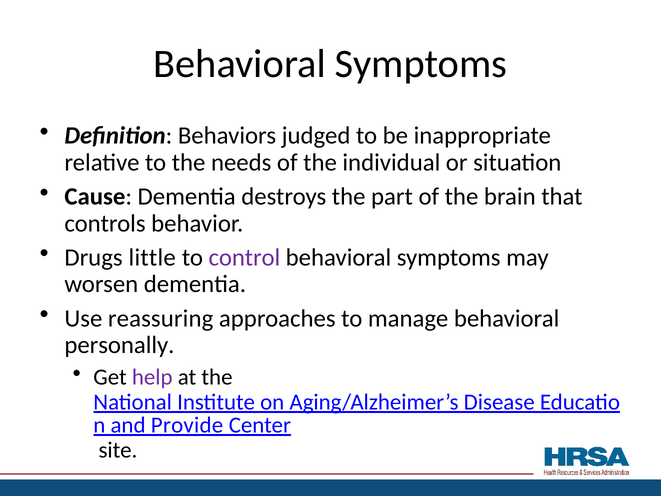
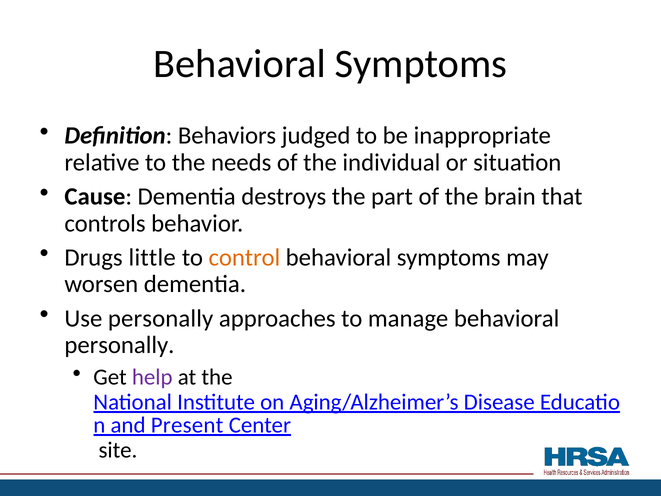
control colour: purple -> orange
Use reassuring: reassuring -> personally
Provide: Provide -> Present
